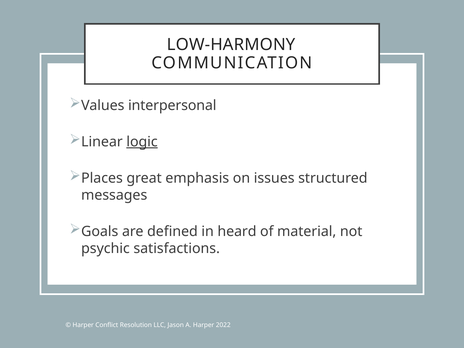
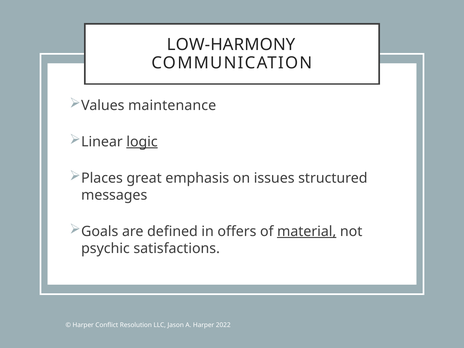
interpersonal: interpersonal -> maintenance
heard: heard -> offers
material underline: none -> present
